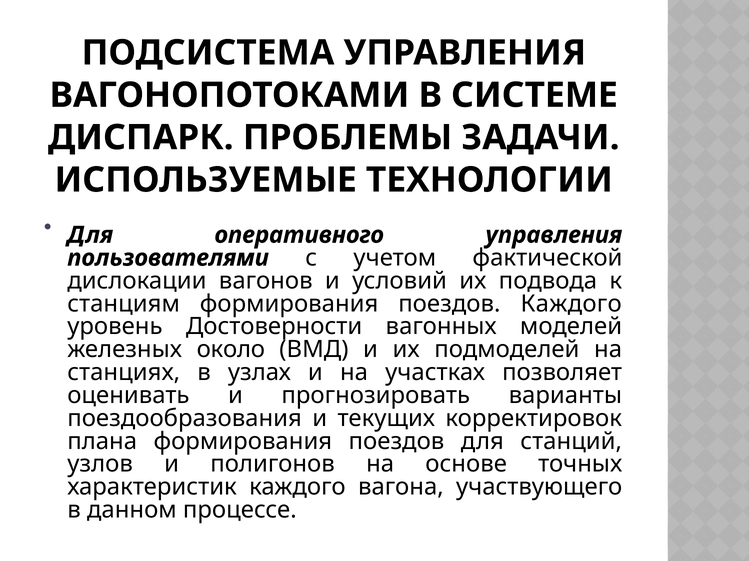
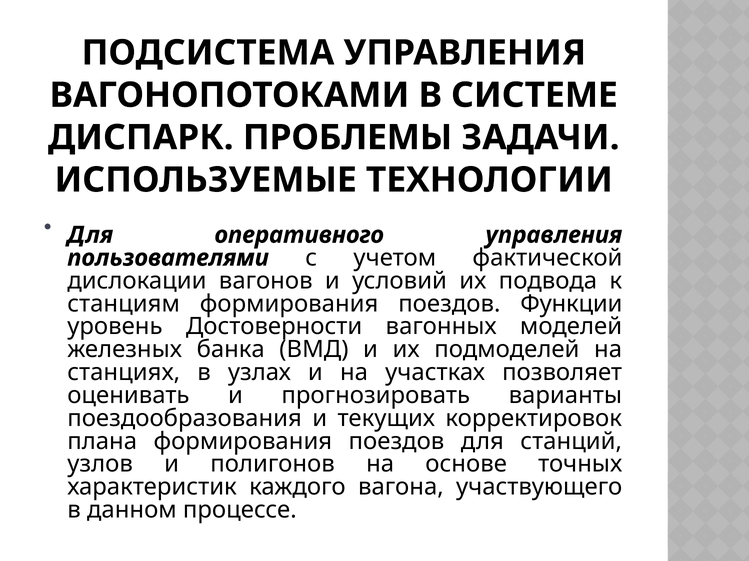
поездов Каждого: Каждого -> Функции
около: около -> банка
